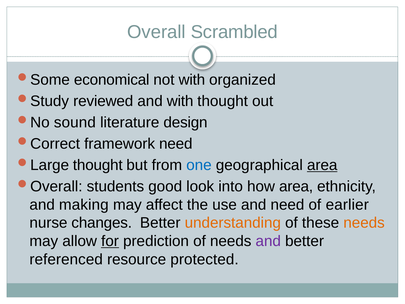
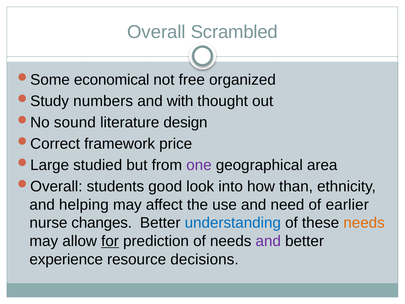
not with: with -> free
reviewed: reviewed -> numbers
framework need: need -> price
thought at (98, 165): thought -> studied
one colour: blue -> purple
area at (322, 165) underline: present -> none
how area: area -> than
making: making -> helping
understanding colour: orange -> blue
referenced: referenced -> experience
protected: protected -> decisions
